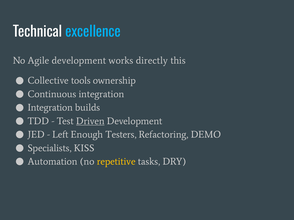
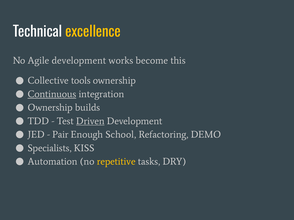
excellence colour: light blue -> yellow
directly: directly -> become
Continuous underline: none -> present
Integration at (50, 108): Integration -> Ownership
Left: Left -> Pair
Testers: Testers -> School
